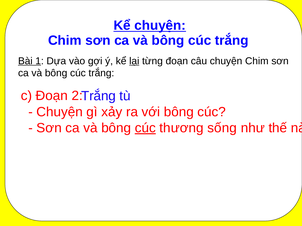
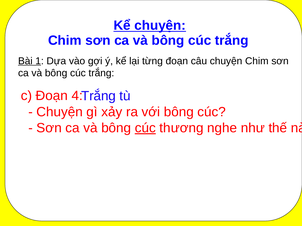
lại underline: present -> none
2: 2 -> 4
sống: sống -> nghe
